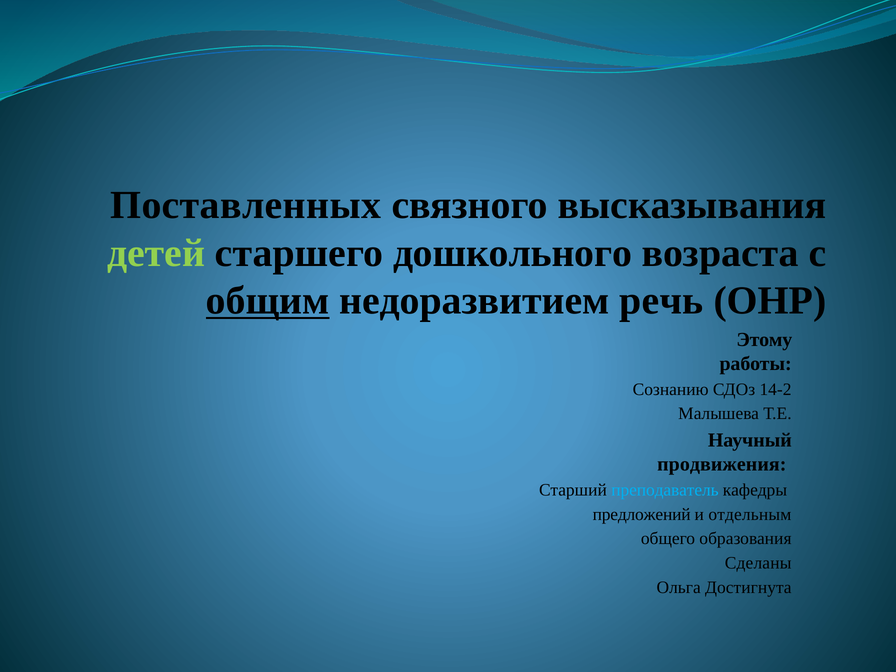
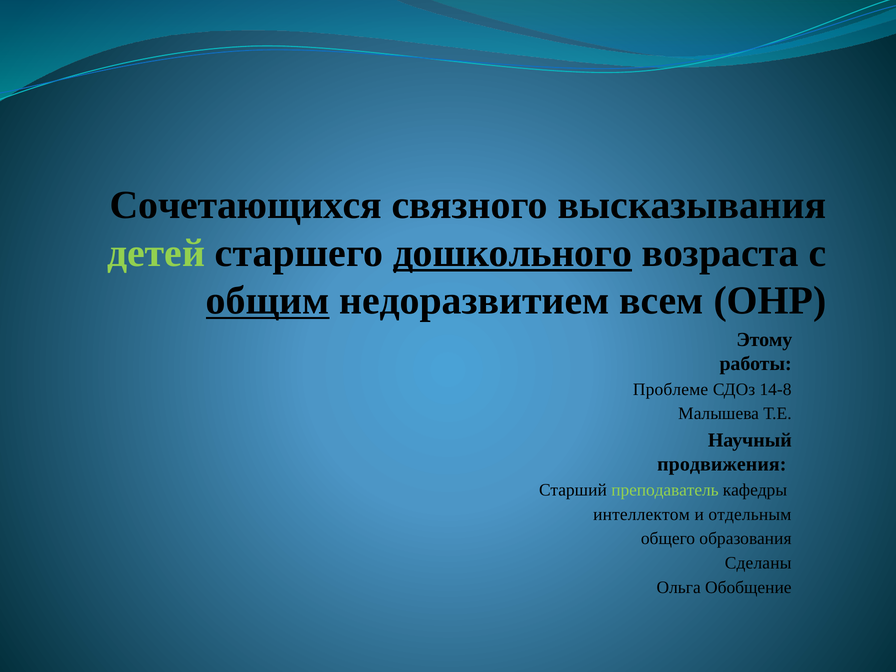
Поставленных: Поставленных -> Сочетающихся
дошкольного underline: none -> present
речь: речь -> всем
Сознанию: Сознанию -> Проблеме
14-2: 14-2 -> 14-8
преподаватель colour: light blue -> light green
предложений: предложений -> интеллектом
Достигнута: Достигнута -> Обобщение
